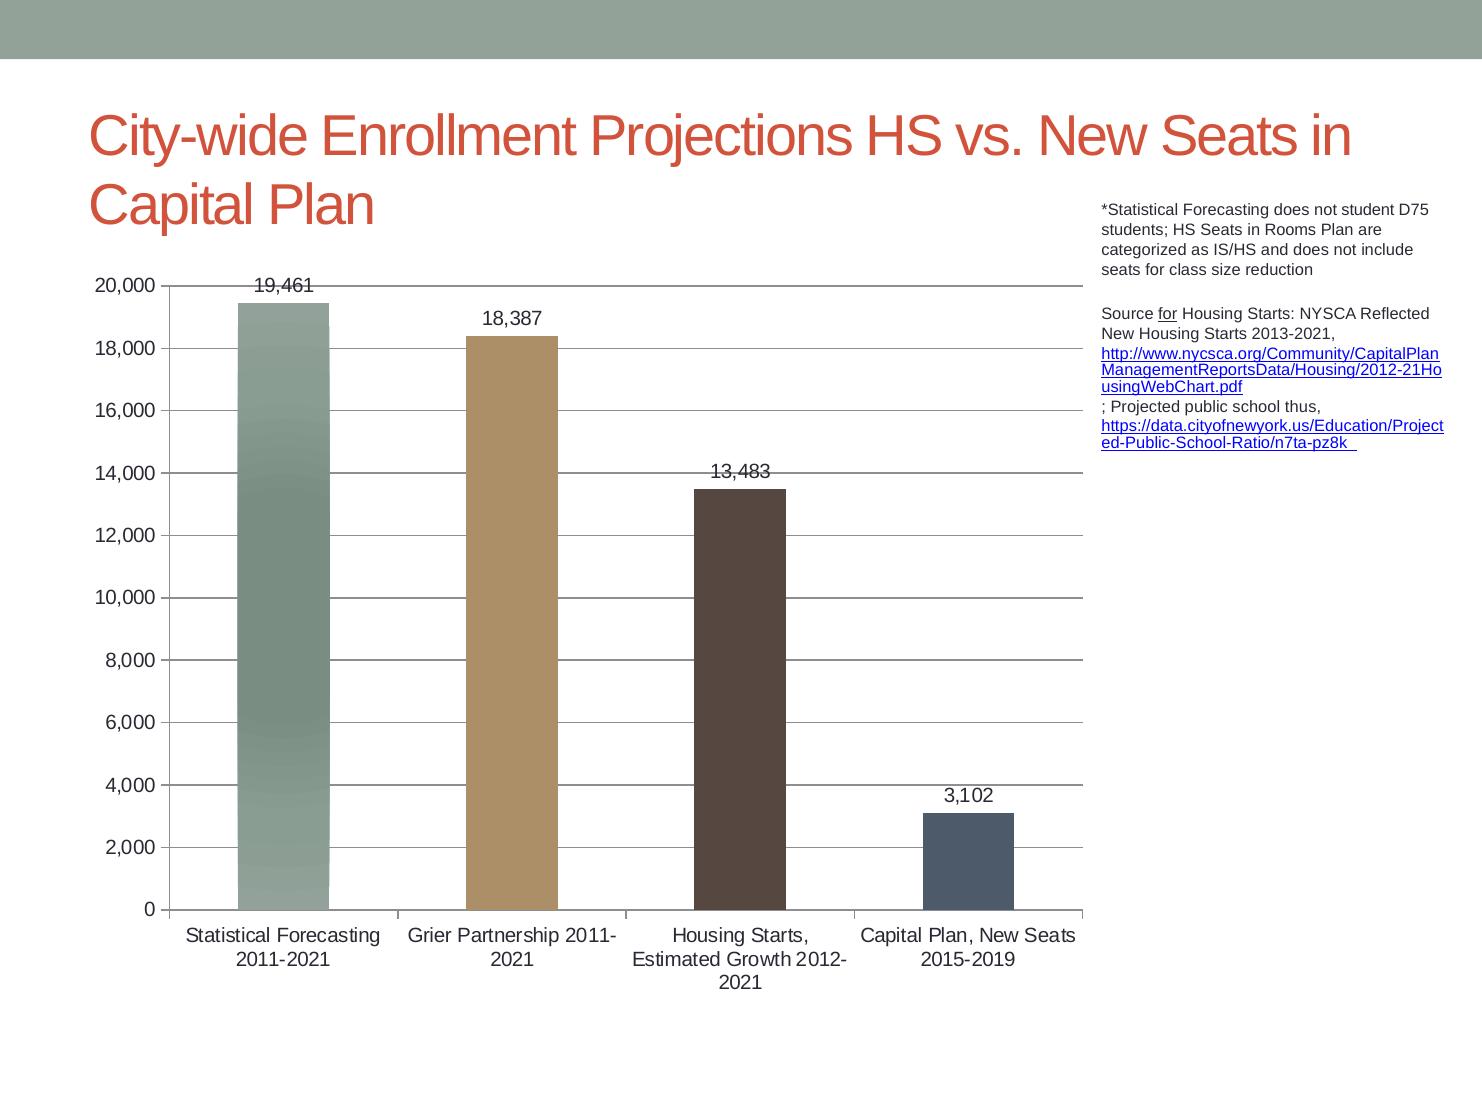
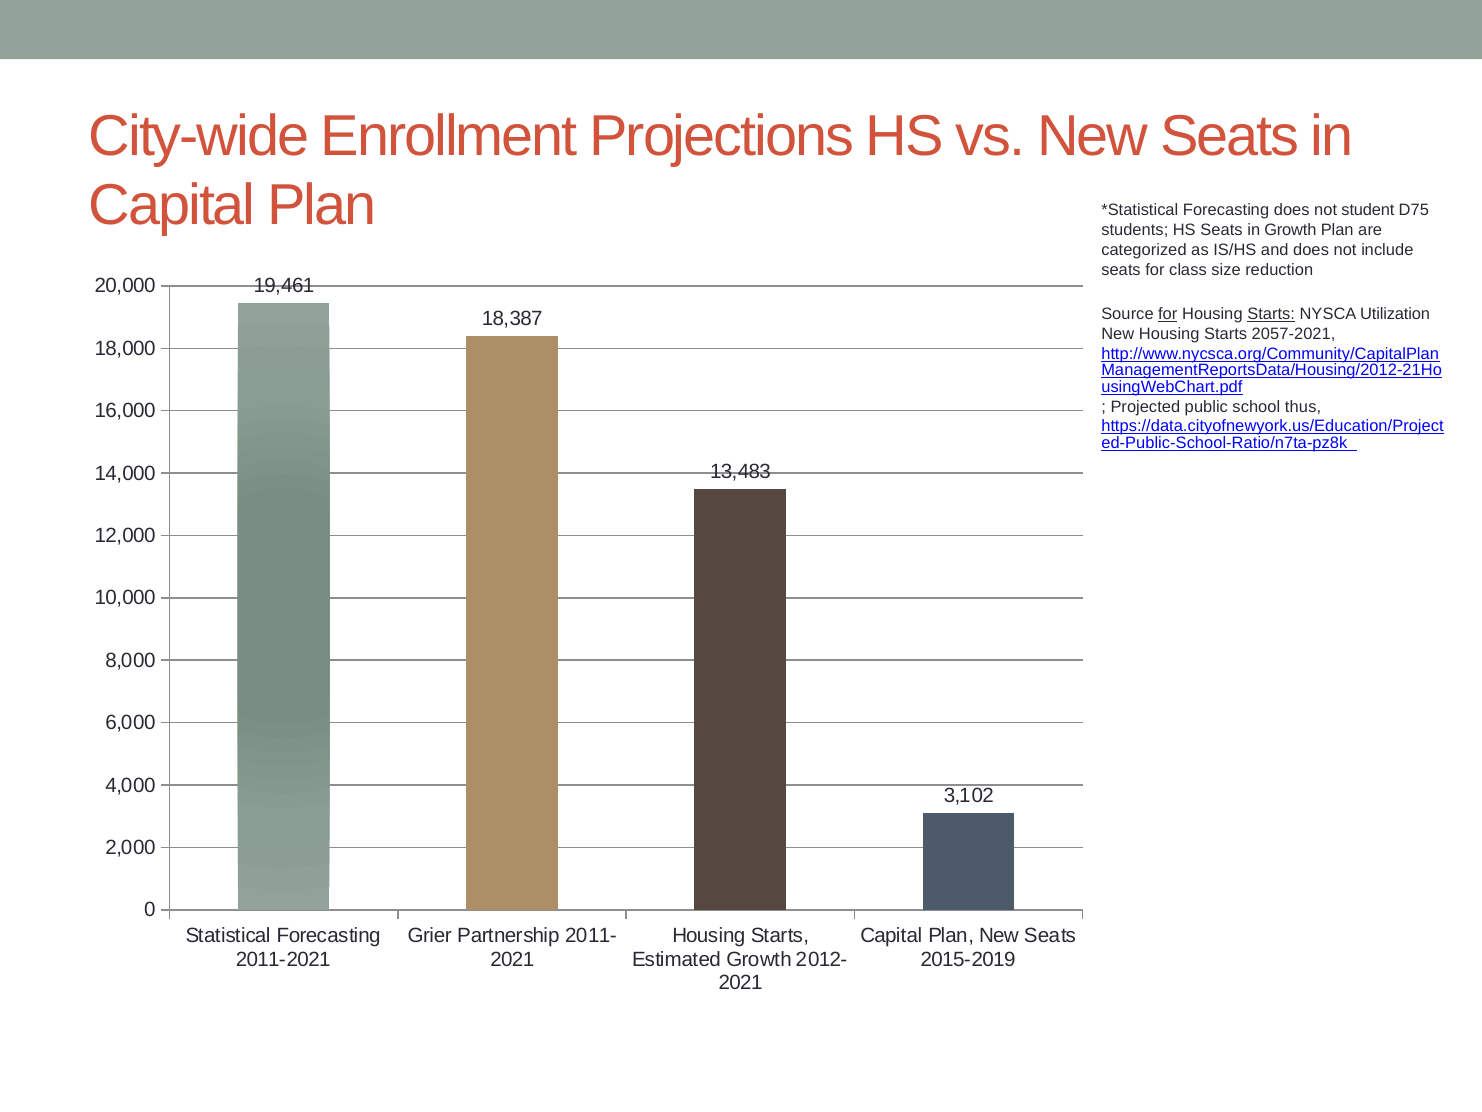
in Rooms: Rooms -> Growth
Starts at (1271, 314) underline: none -> present
Reflected: Reflected -> Utilization
2013-2021: 2013-2021 -> 2057-2021
